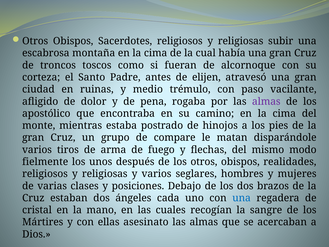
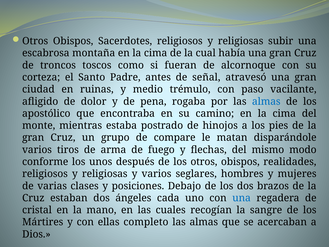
elijen: elijen -> señal
almas at (266, 101) colour: purple -> blue
fielmente: fielmente -> conforme
asesinato: asesinato -> completo
